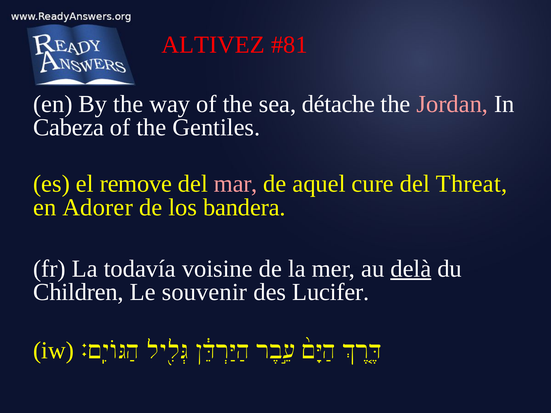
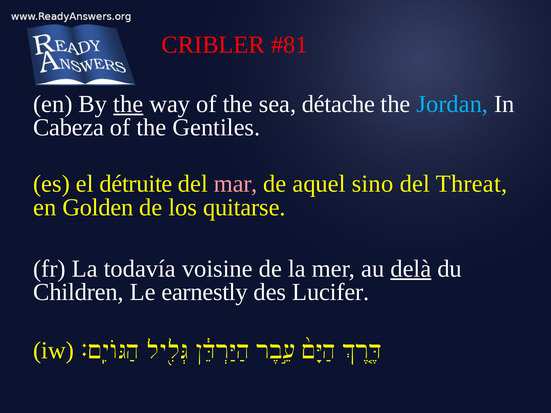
ALTIVEZ: ALTIVEZ -> CRIBLER
the at (128, 104) underline: none -> present
Jordan colour: pink -> light blue
remove: remove -> détruite
cure: cure -> sino
Adorer: Adorer -> Golden
bandera: bandera -> quitarse
souvenir: souvenir -> earnestly
